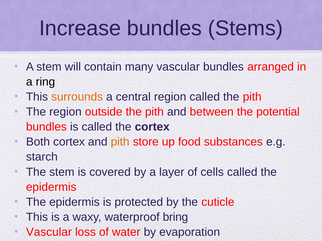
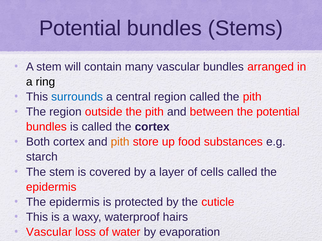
Increase at (80, 28): Increase -> Potential
surrounds colour: orange -> blue
bring: bring -> hairs
